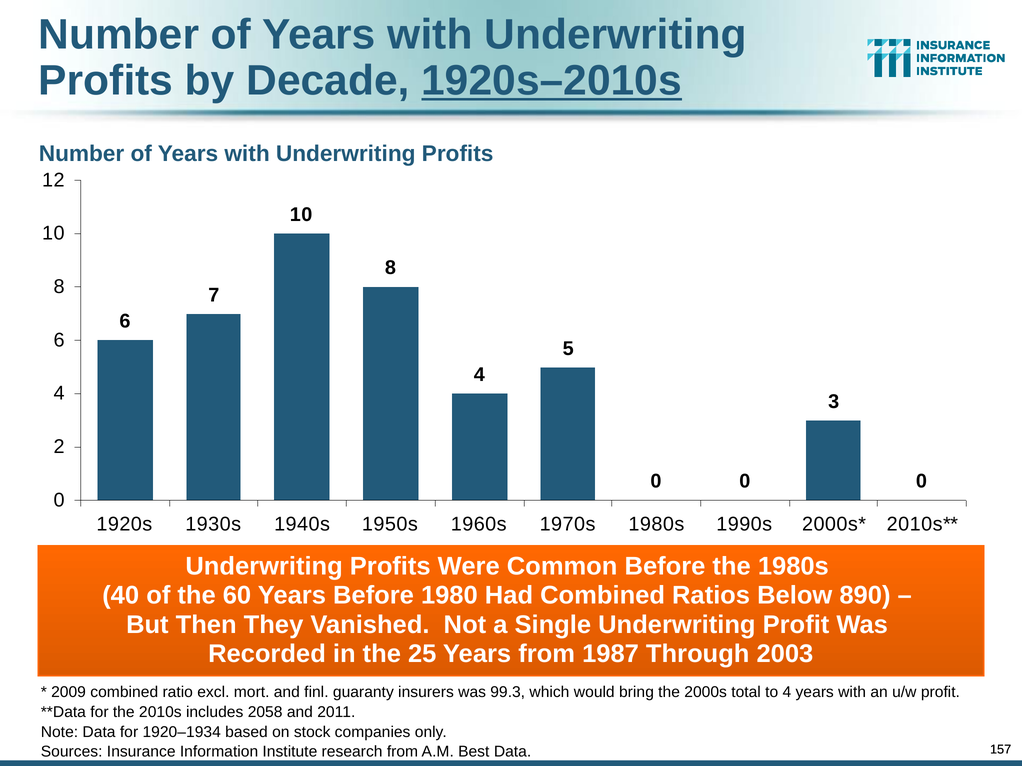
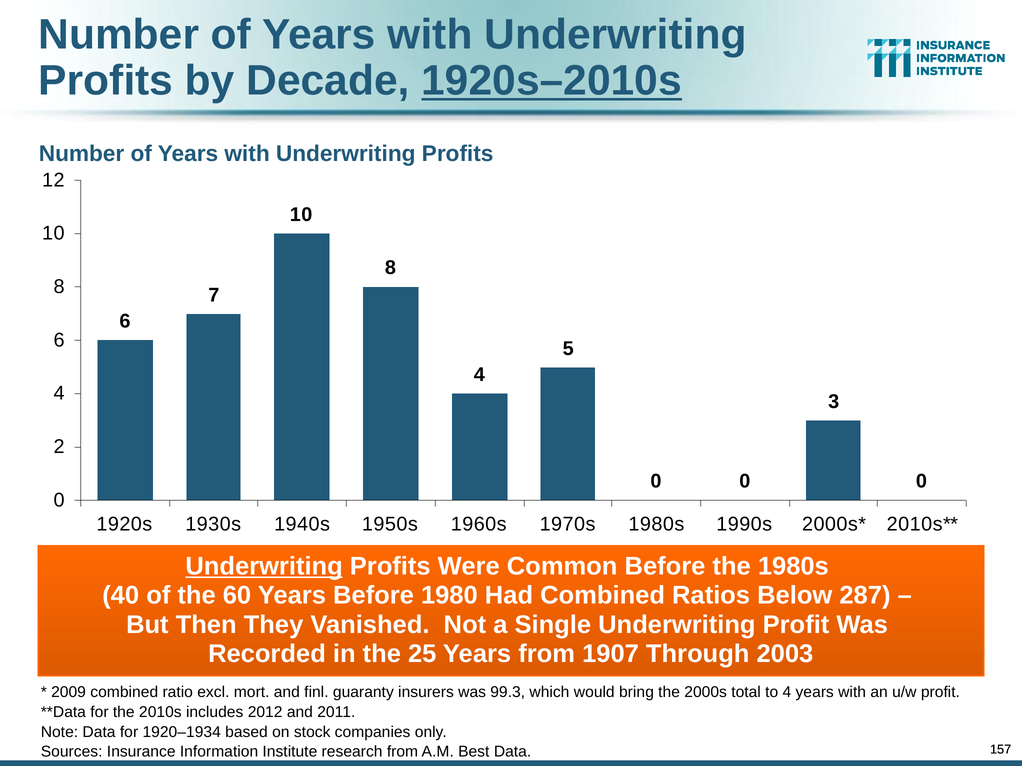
Underwriting at (264, 567) underline: none -> present
890: 890 -> 287
1987: 1987 -> 1907
2058: 2058 -> 2012
